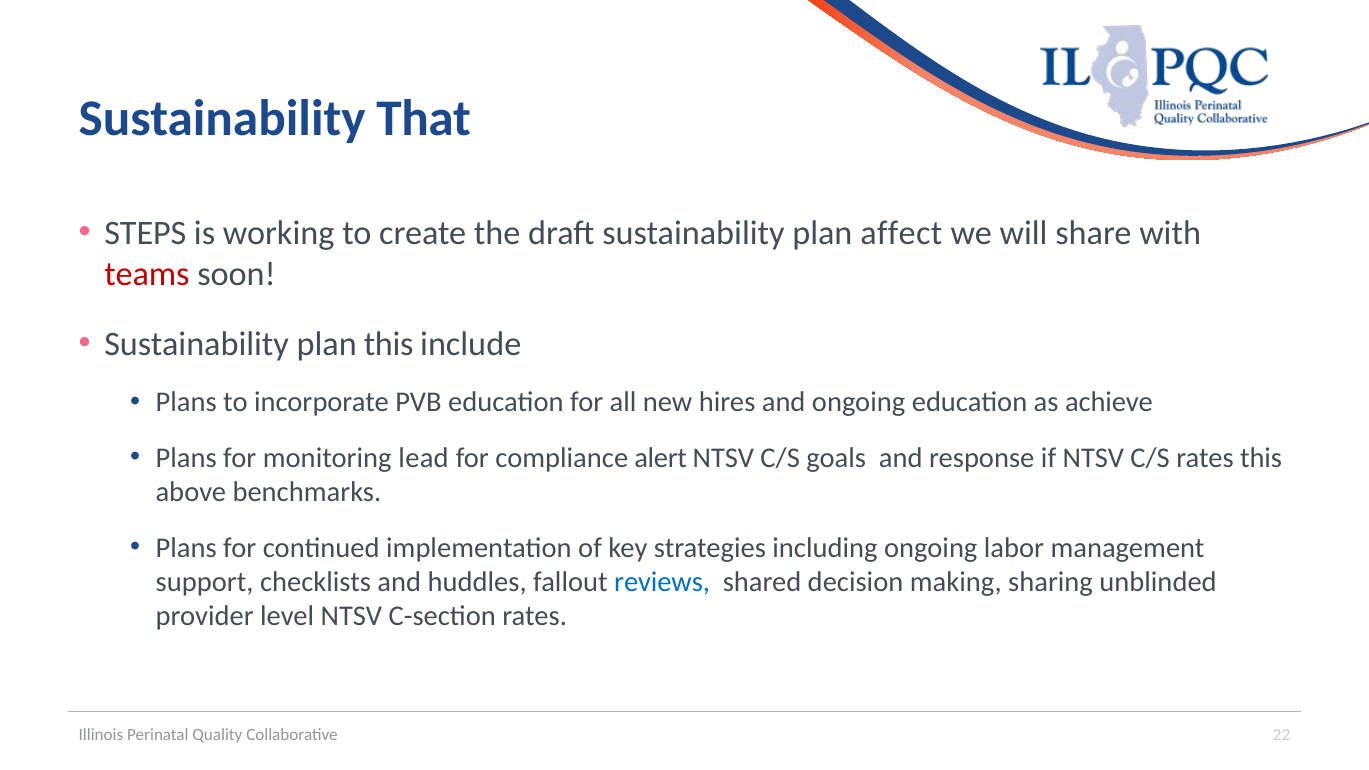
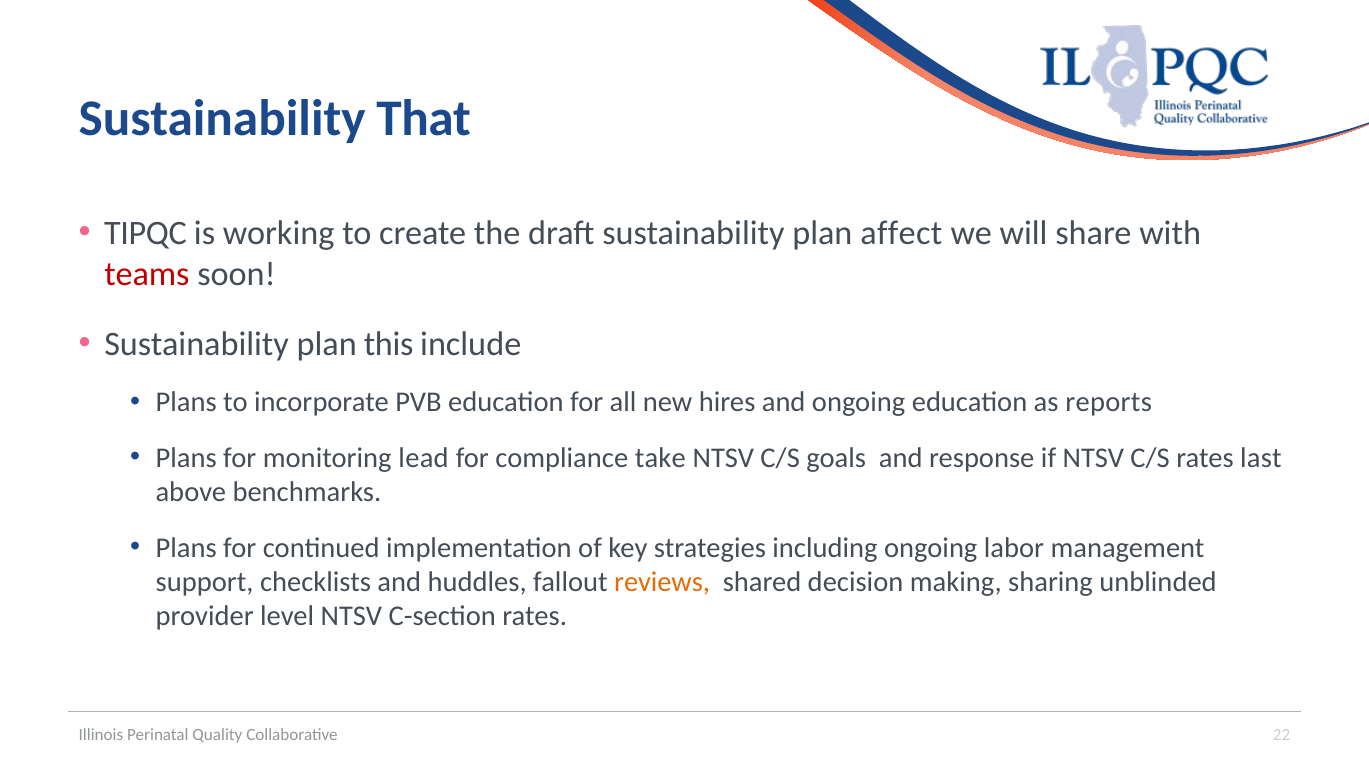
STEPS: STEPS -> TIPQC
achieve: achieve -> reports
alert: alert -> take
rates this: this -> last
reviews colour: blue -> orange
